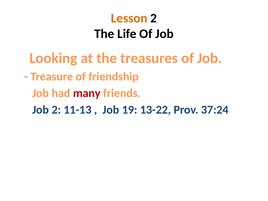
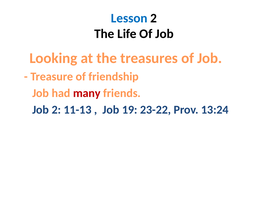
Lesson colour: orange -> blue
13-22: 13-22 -> 23-22
37:24: 37:24 -> 13:24
